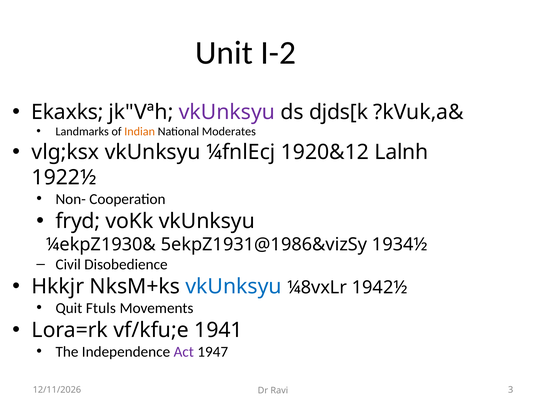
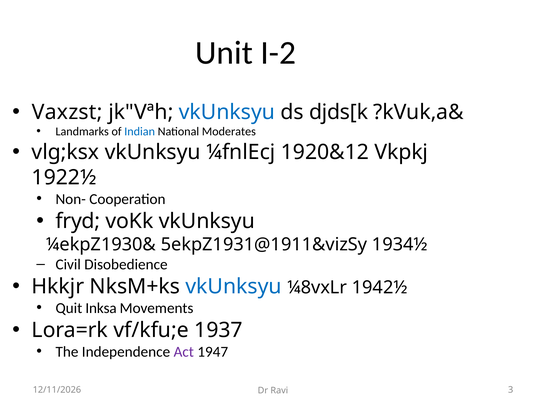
Ekaxks: Ekaxks -> Vaxzst
vkUnksyu at (227, 112) colour: purple -> blue
Indian colour: orange -> blue
Lalnh: Lalnh -> Vkpkj
5ekpZ1931@1986&vizSy: 5ekpZ1931@1986&vizSy -> 5ekpZ1931@1911&vizSy
Ftuls: Ftuls -> Inksa
1941: 1941 -> 1937
